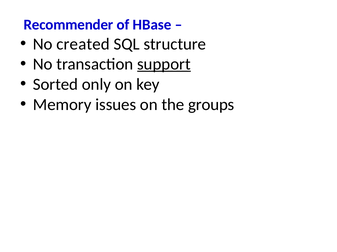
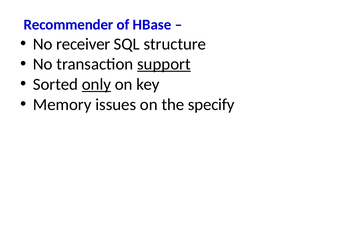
created: created -> receiver
only underline: none -> present
groups: groups -> specify
